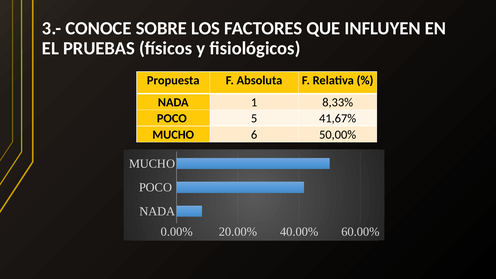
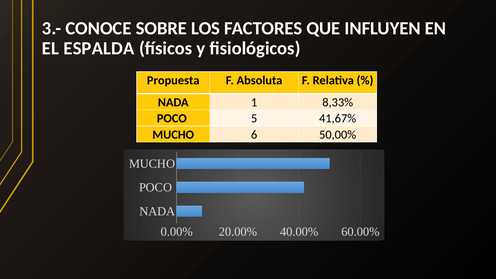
PRUEBAS: PRUEBAS -> ESPALDA
